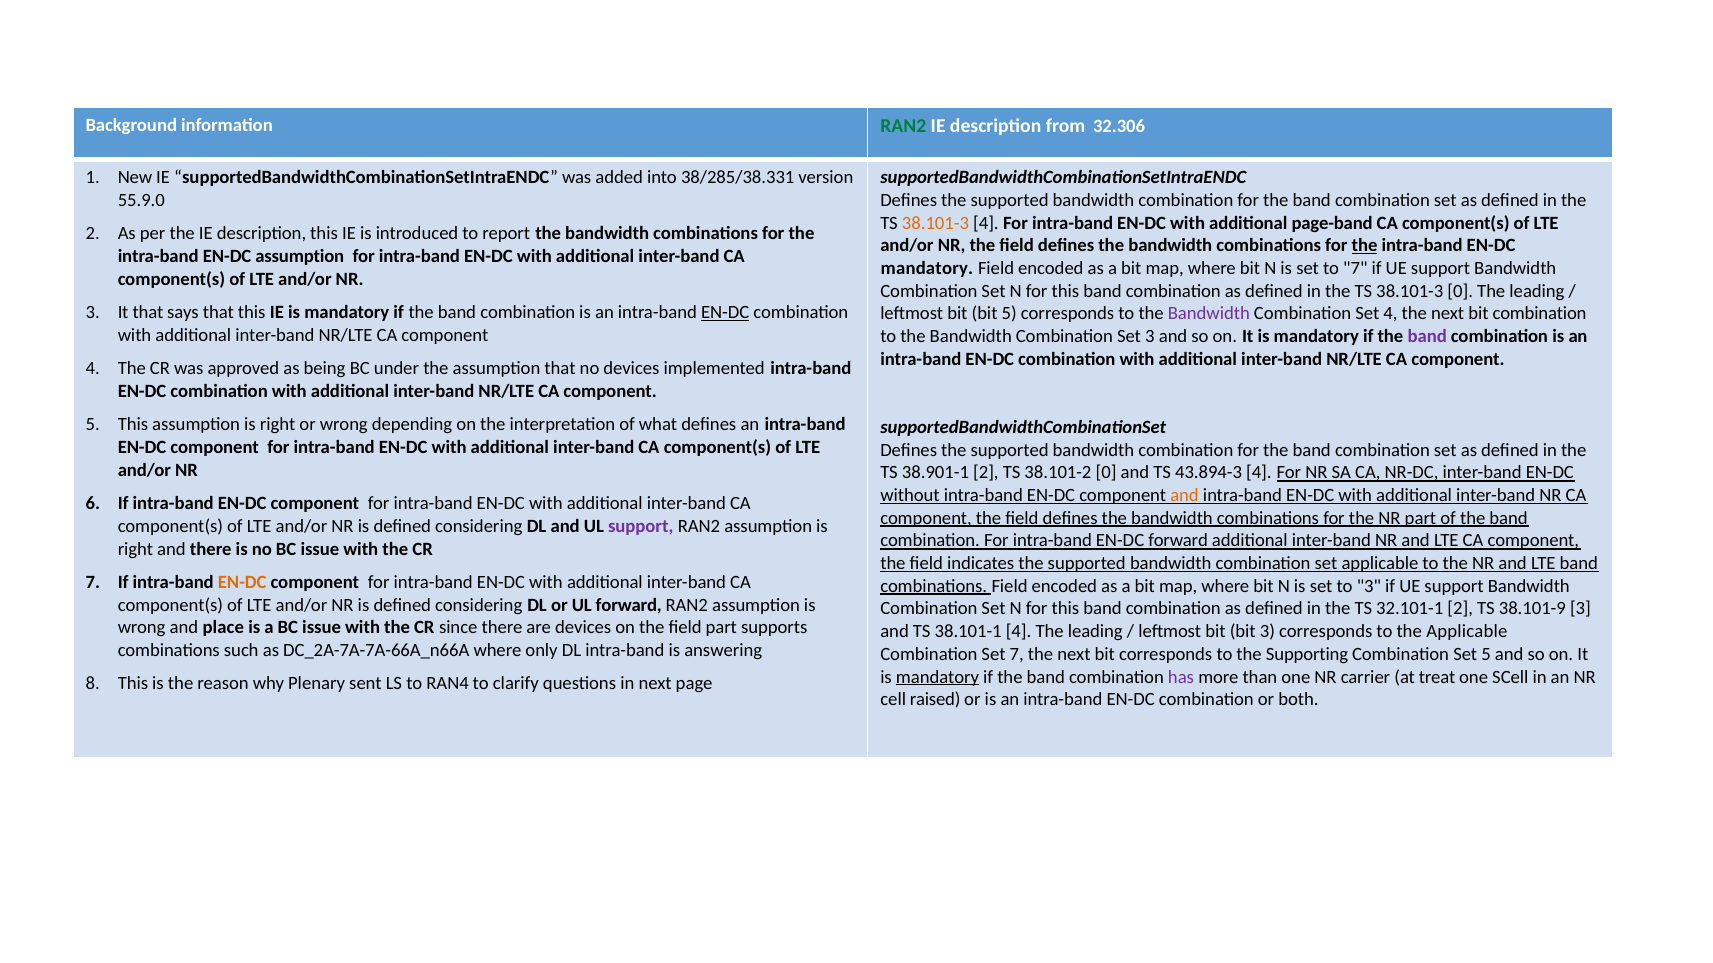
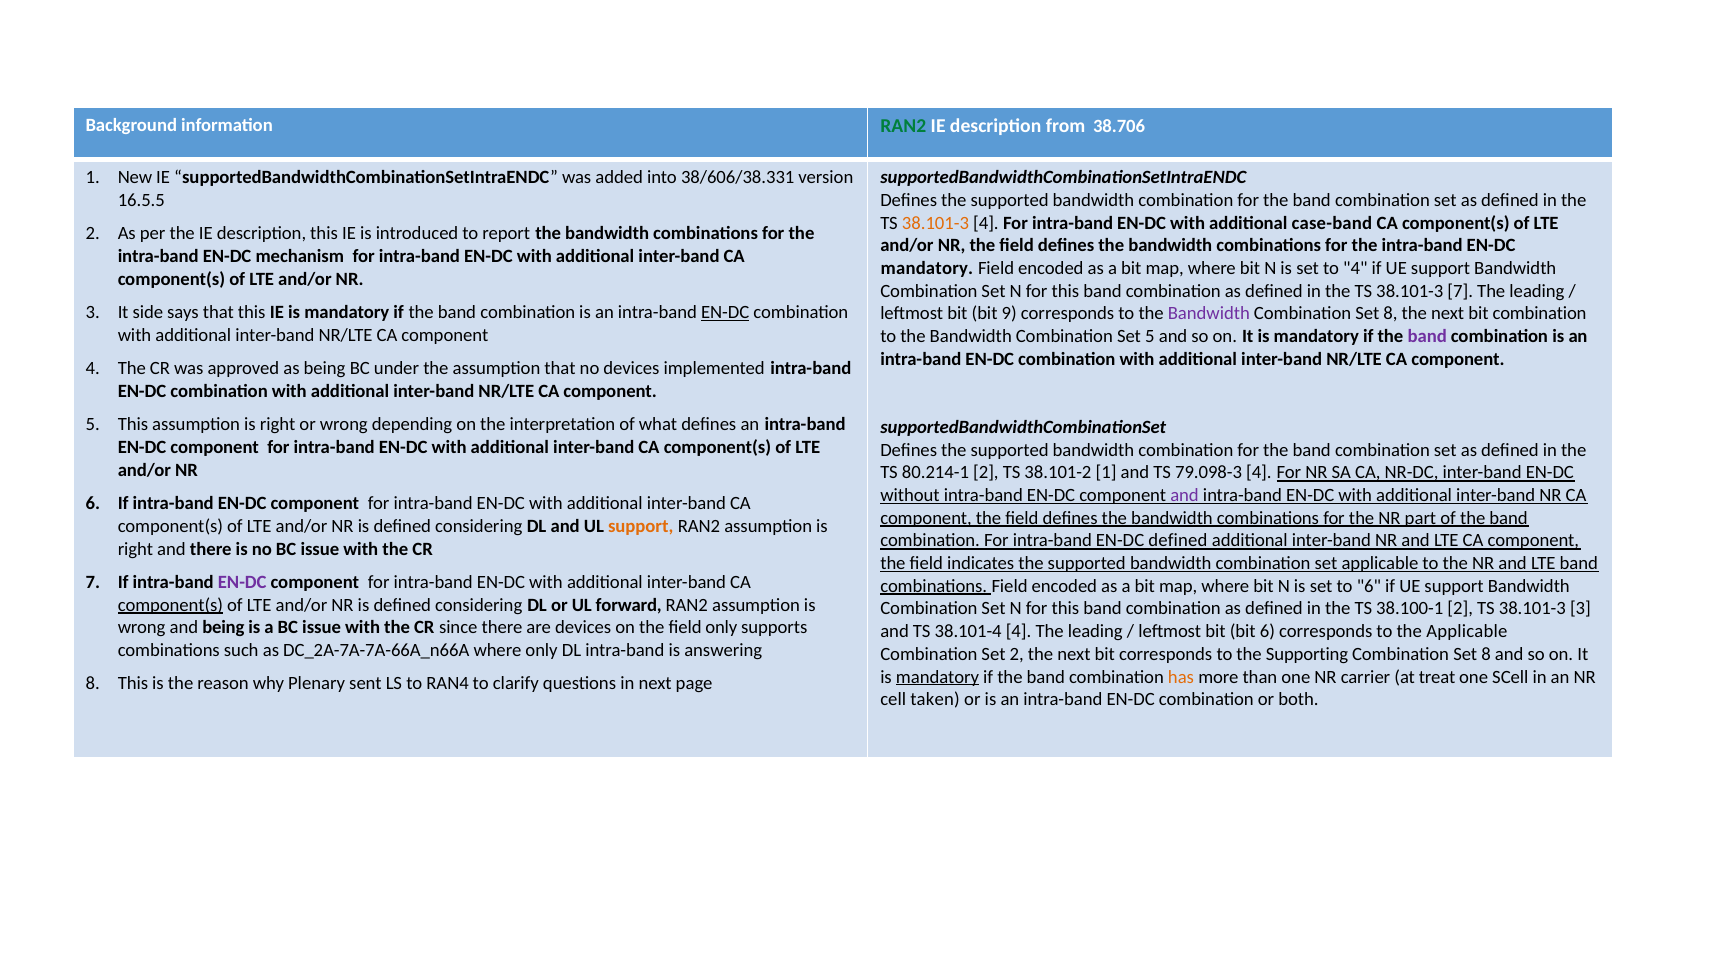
32.306: 32.306 -> 38.706
38/285/38.331: 38/285/38.331 -> 38/606/38.331
55.9.0: 55.9.0 -> 16.5.5
page-band: page-band -> case-band
the at (1364, 246) underline: present -> none
EN-DC assumption: assumption -> mechanism
to 7: 7 -> 4
38.101-3 0: 0 -> 7
It that: that -> side
bit 5: 5 -> 9
4 at (1391, 314): 4 -> 8
Set 3: 3 -> 5
38.901-1: 38.901-1 -> 80.214-1
38.101-2 0: 0 -> 1
43.894-3: 43.894-3 -> 79.098-3
and at (1185, 496) colour: orange -> purple
support at (641, 526) colour: purple -> orange
EN-DC forward: forward -> defined
EN-DC at (242, 583) colour: orange -> purple
to 3: 3 -> 6
component(s at (170, 605) underline: none -> present
32.101-1: 32.101-1 -> 38.100-1
2 TS 38.101-9: 38.101-9 -> 38.101-3
and place: place -> being
field part: part -> only
38.101-1: 38.101-1 -> 38.101-4
bit 3: 3 -> 6
Set 7: 7 -> 2
5 at (1486, 655): 5 -> 8
has colour: purple -> orange
raised: raised -> taken
